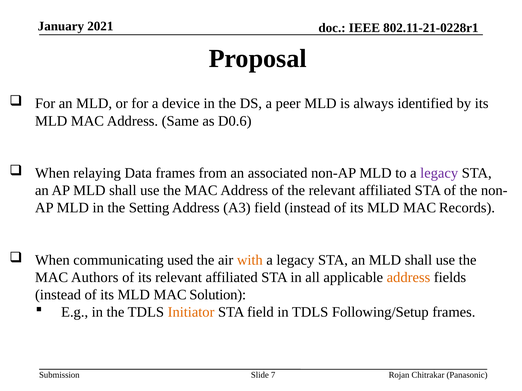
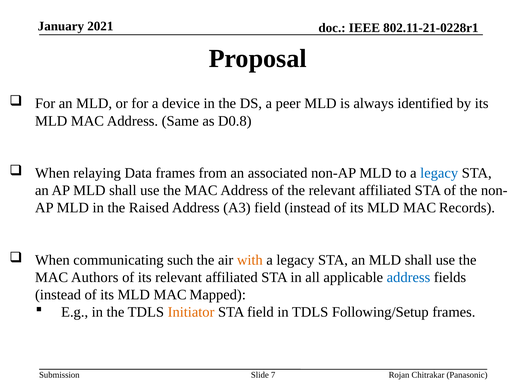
D0.6: D0.6 -> D0.8
legacy at (439, 173) colour: purple -> blue
Setting: Setting -> Raised
used: used -> such
address at (408, 278) colour: orange -> blue
Solution: Solution -> Mapped
